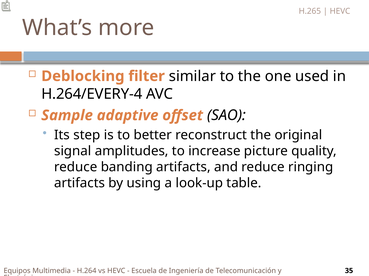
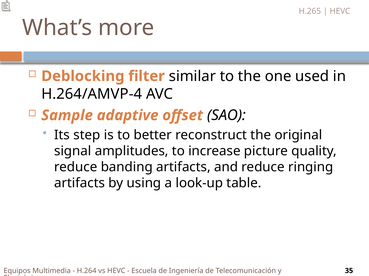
H.264/EVERY-4: H.264/EVERY-4 -> H.264/AMVP-4
